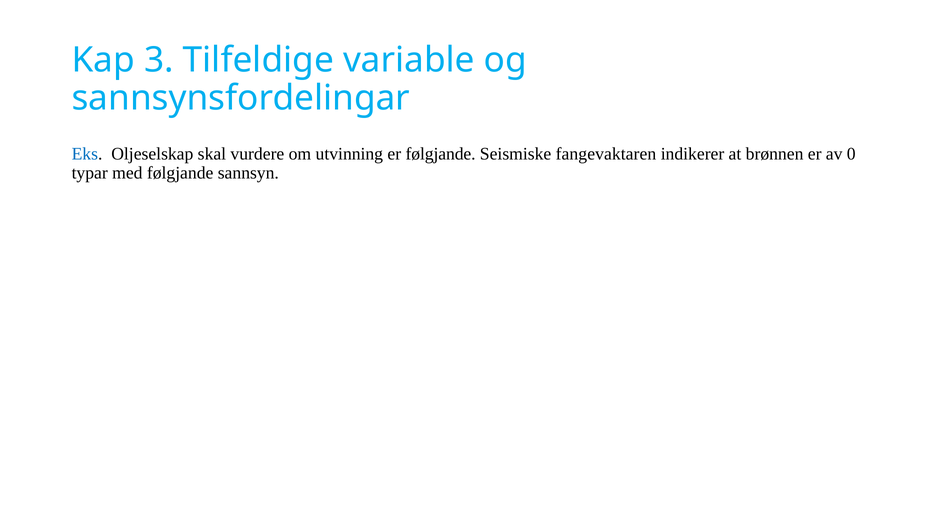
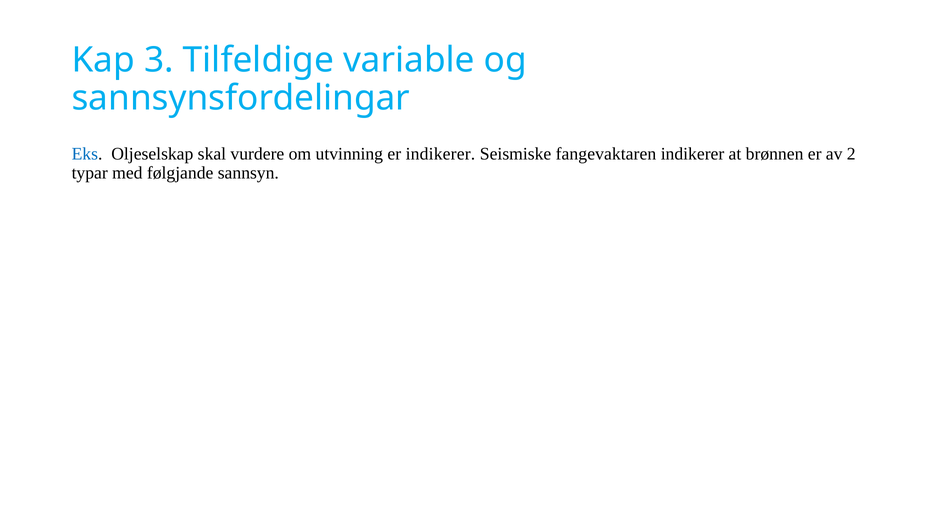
er følgjande: følgjande -> indikerer
0: 0 -> 2
